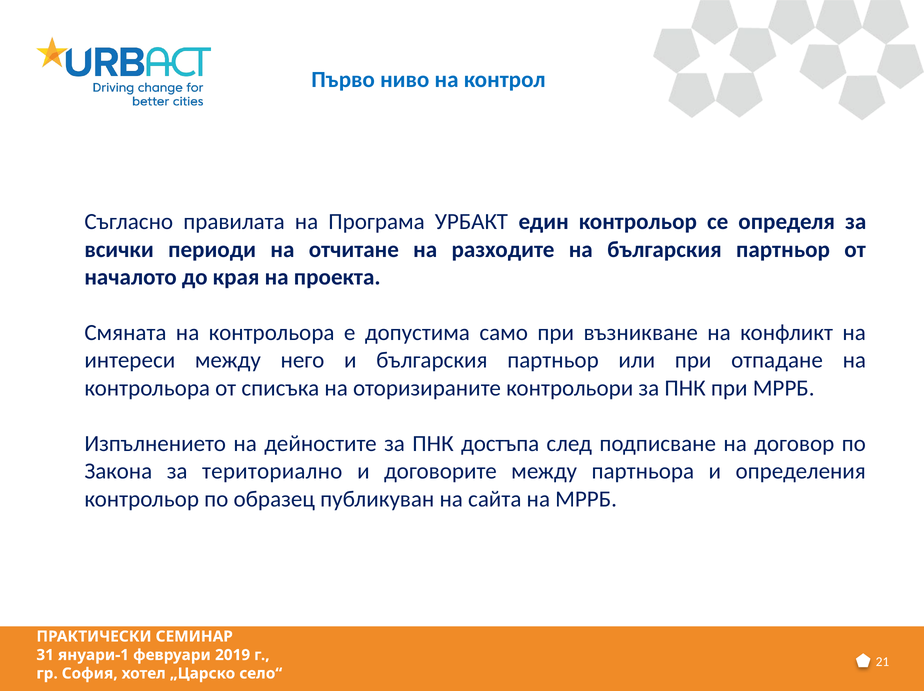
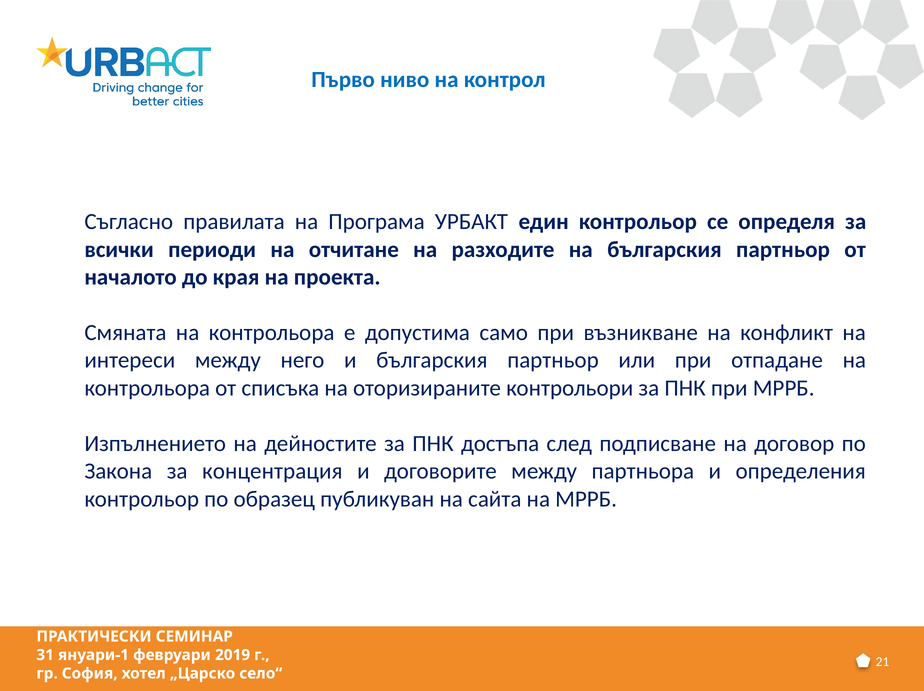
териториално: териториално -> концентрация
